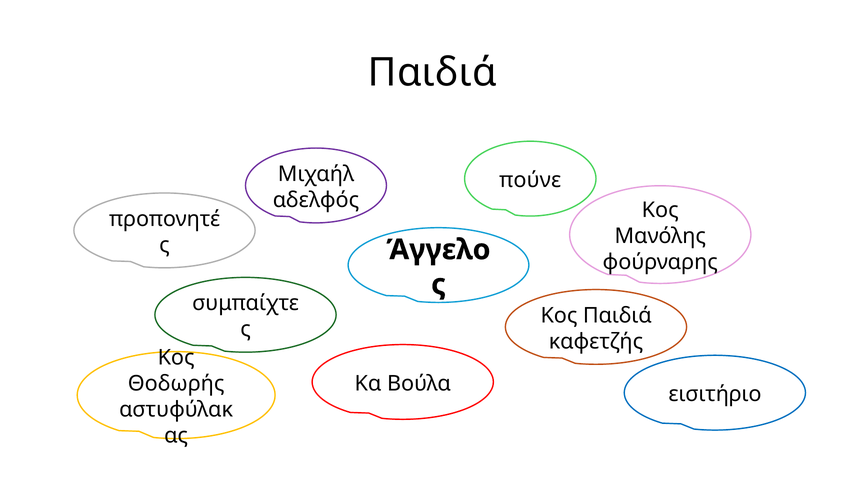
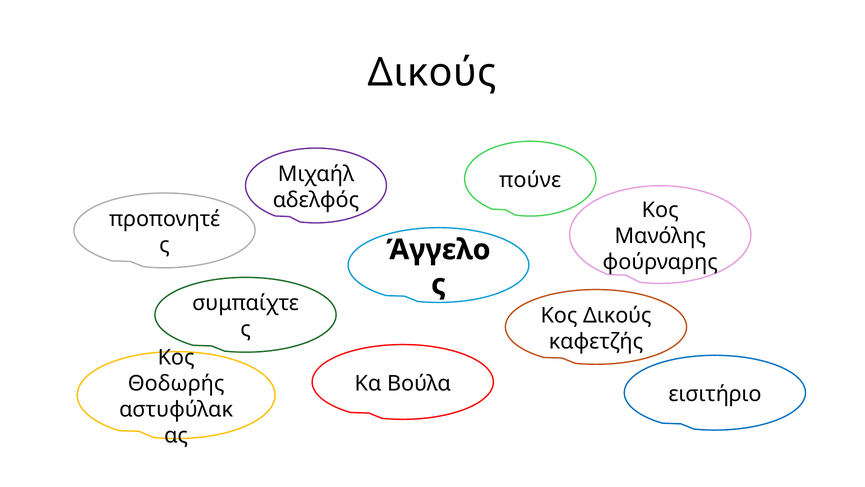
Παιδιά at (432, 73): Παιδιά -> Δικούς
Κος Παιδιά: Παιδιά -> Δικούς
